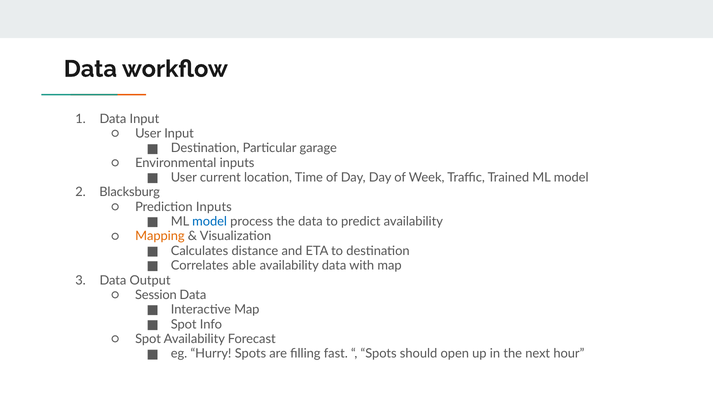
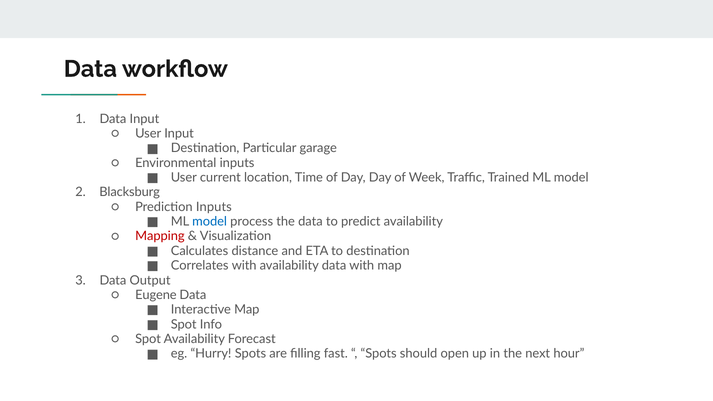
Mapping colour: orange -> red
Correlates able: able -> with
Session: Session -> Eugene
